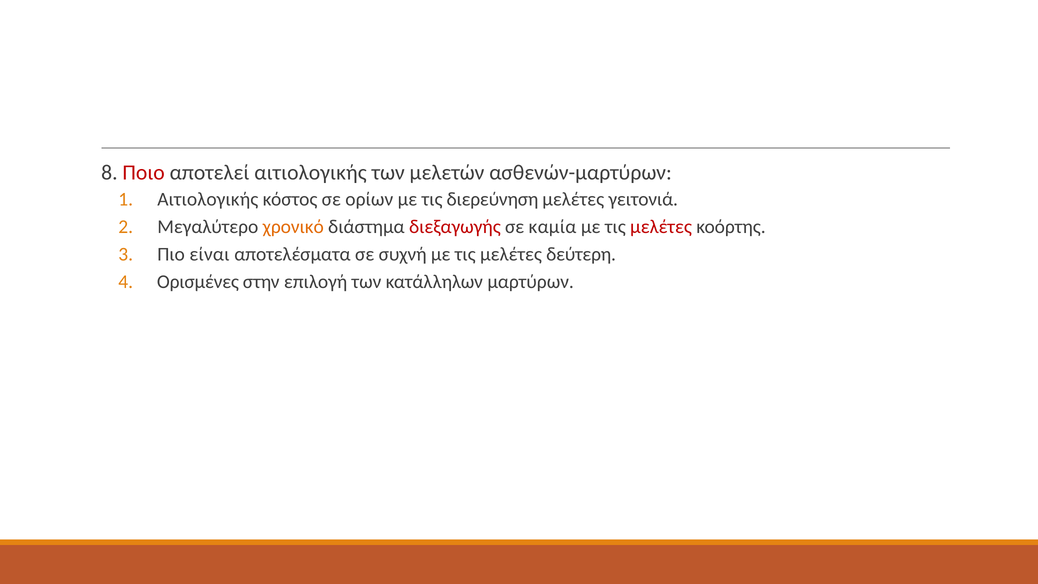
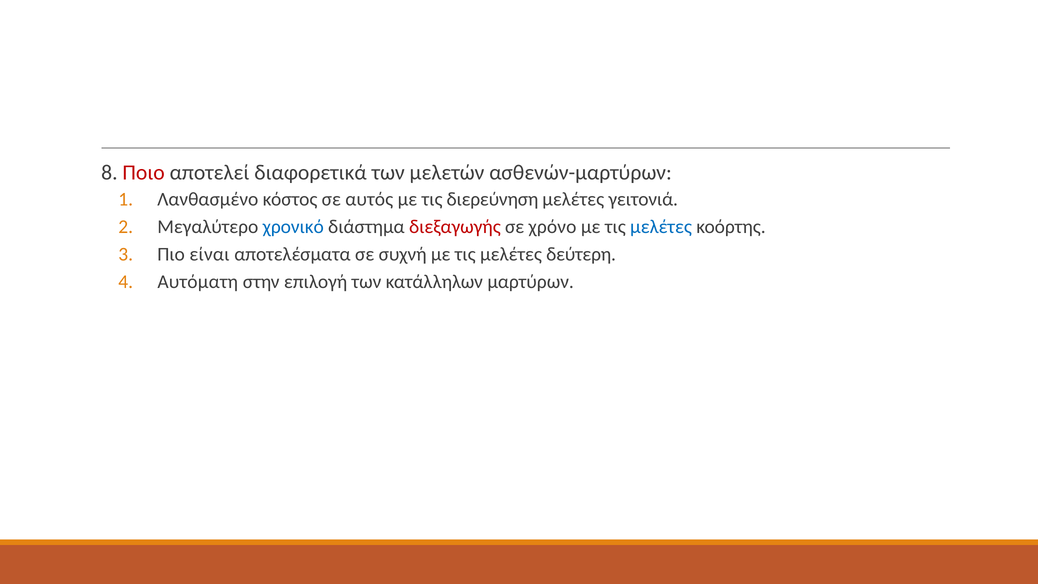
αποτελεί αιτιολογικής: αιτιολογικής -> διαφορετικά
Αιτιολογικής at (208, 199): Αιτιολογικής -> Λανθασμένο
ορίων: ορίων -> αυτός
χρονικό colour: orange -> blue
καμία: καμία -> χρόνο
μελέτες at (661, 227) colour: red -> blue
Ορισμένες: Ορισμένες -> Αυτόματη
